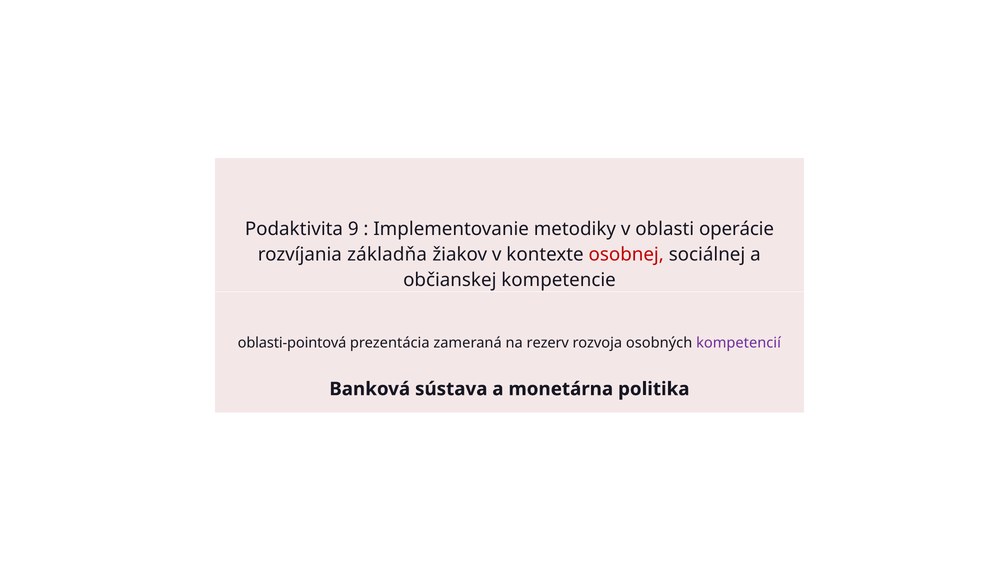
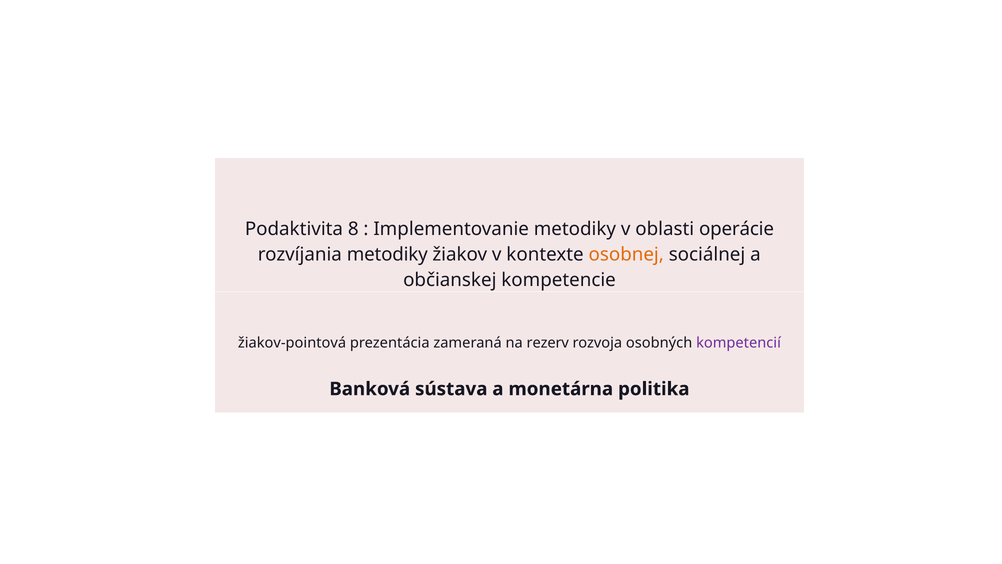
9: 9 -> 8
rozvíjania základňa: základňa -> metodiky
osobnej colour: red -> orange
oblasti-pointová: oblasti-pointová -> žiakov-pointová
